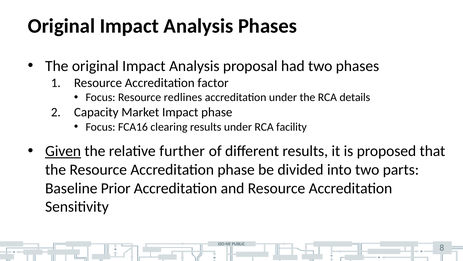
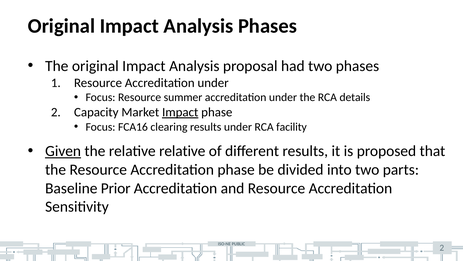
Resource Accreditation factor: factor -> under
redlines: redlines -> summer
Impact at (180, 112) underline: none -> present
relative further: further -> relative
8 at (442, 247): 8 -> 2
